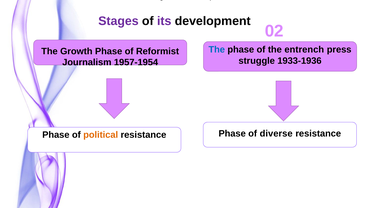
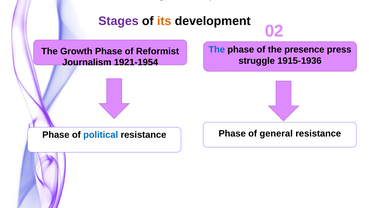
its at (164, 21) colour: purple -> orange
entrench: entrench -> presence
1933-1936: 1933-1936 -> 1915-1936
1957-1954: 1957-1954 -> 1921-1954
diverse: diverse -> general
political colour: orange -> blue
